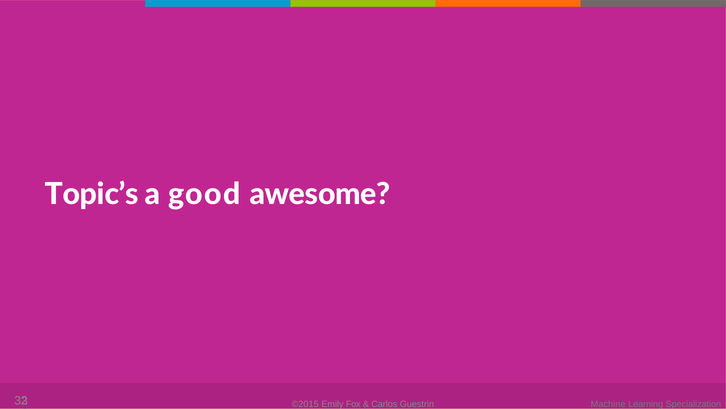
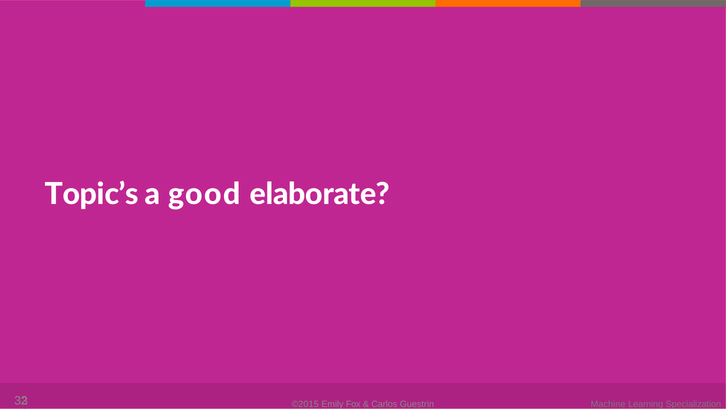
awesome: awesome -> elaborate
